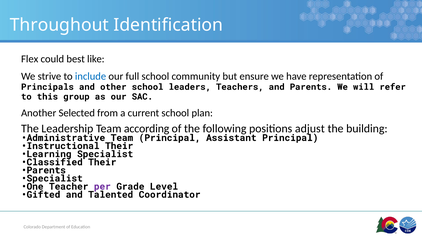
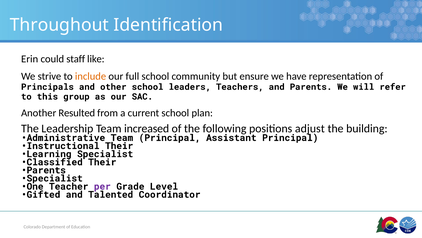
Flex: Flex -> Erin
best: best -> staff
include colour: blue -> orange
Selected: Selected -> Resulted
according: according -> increased
